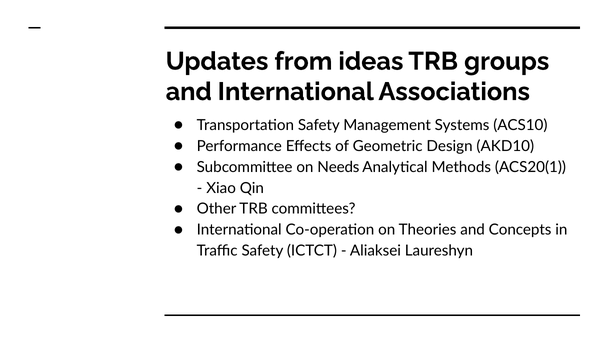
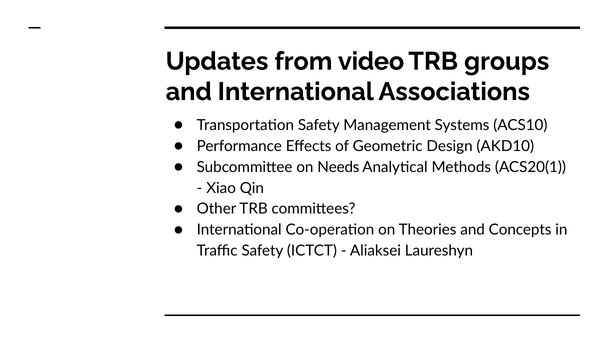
ideas: ideas -> video
